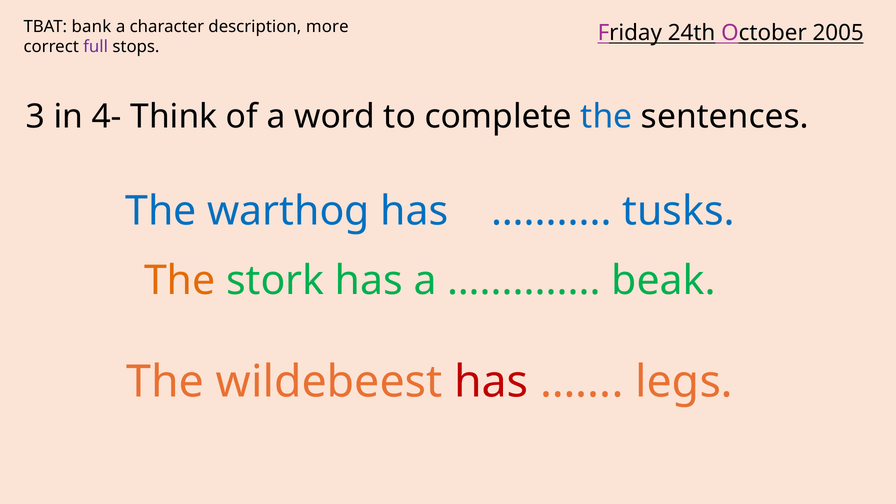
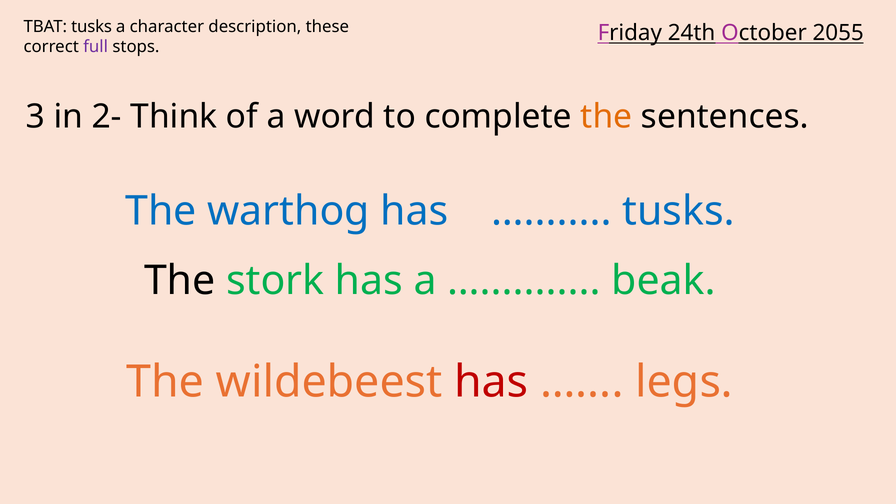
TBAT bank: bank -> tusks
more: more -> these
2005: 2005 -> 2055
4-: 4- -> 2-
the at (606, 117) colour: blue -> orange
The at (180, 281) colour: orange -> black
